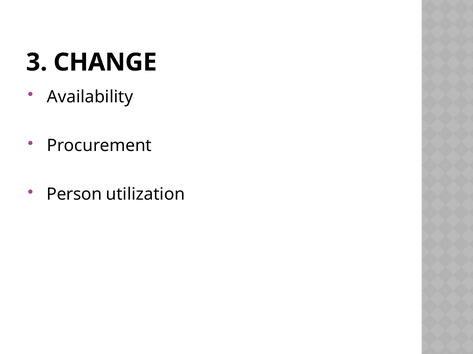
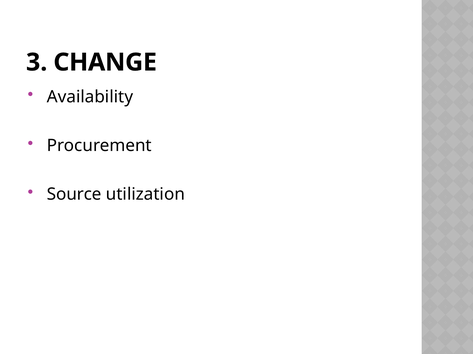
Person: Person -> Source
